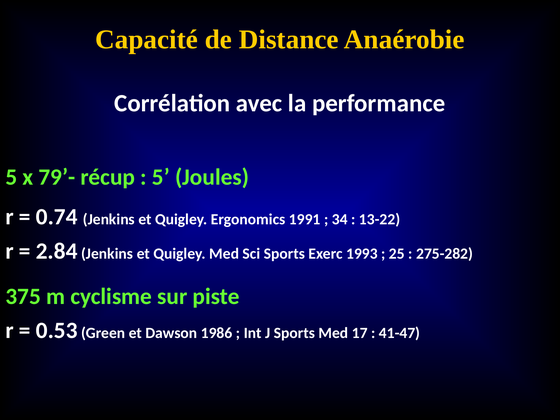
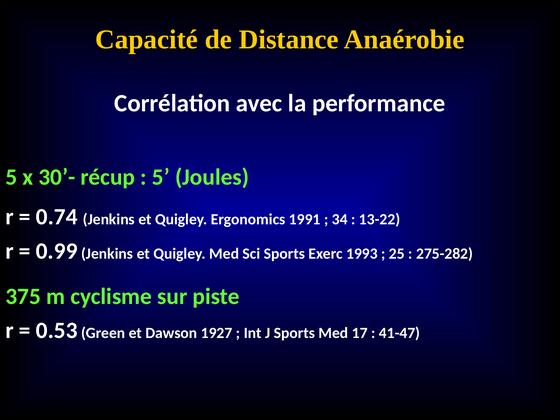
79’-: 79’- -> 30’-
2.84: 2.84 -> 0.99
1986: 1986 -> 1927
